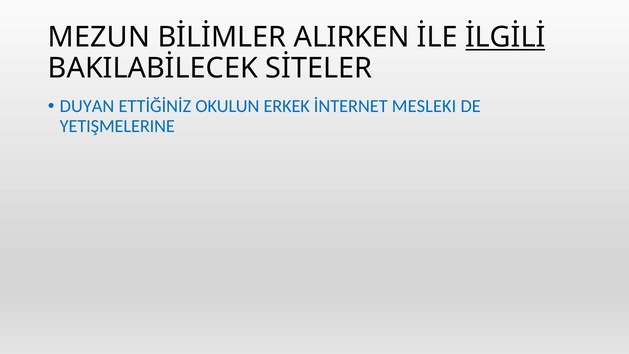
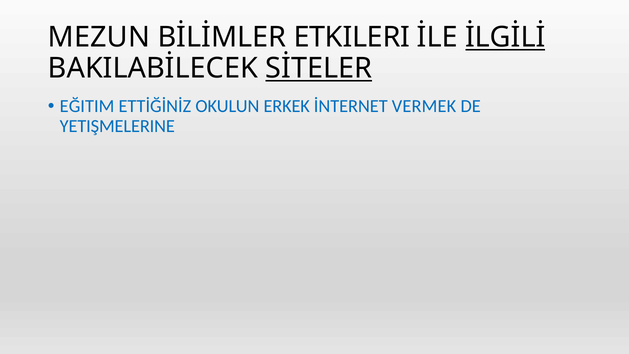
ALIRKEN: ALIRKEN -> ETKILERI
SİTELER underline: none -> present
DUYAN: DUYAN -> EĞITIM
MESLEKI: MESLEKI -> VERMEK
